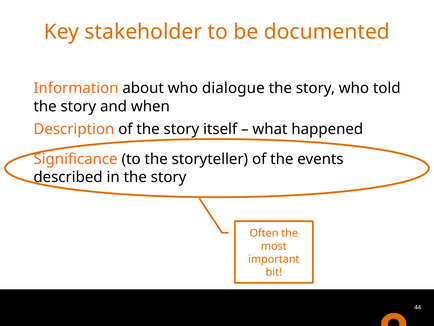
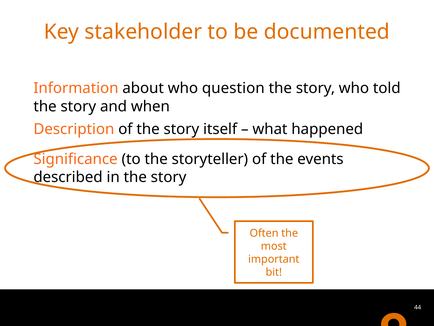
dialogue: dialogue -> question
